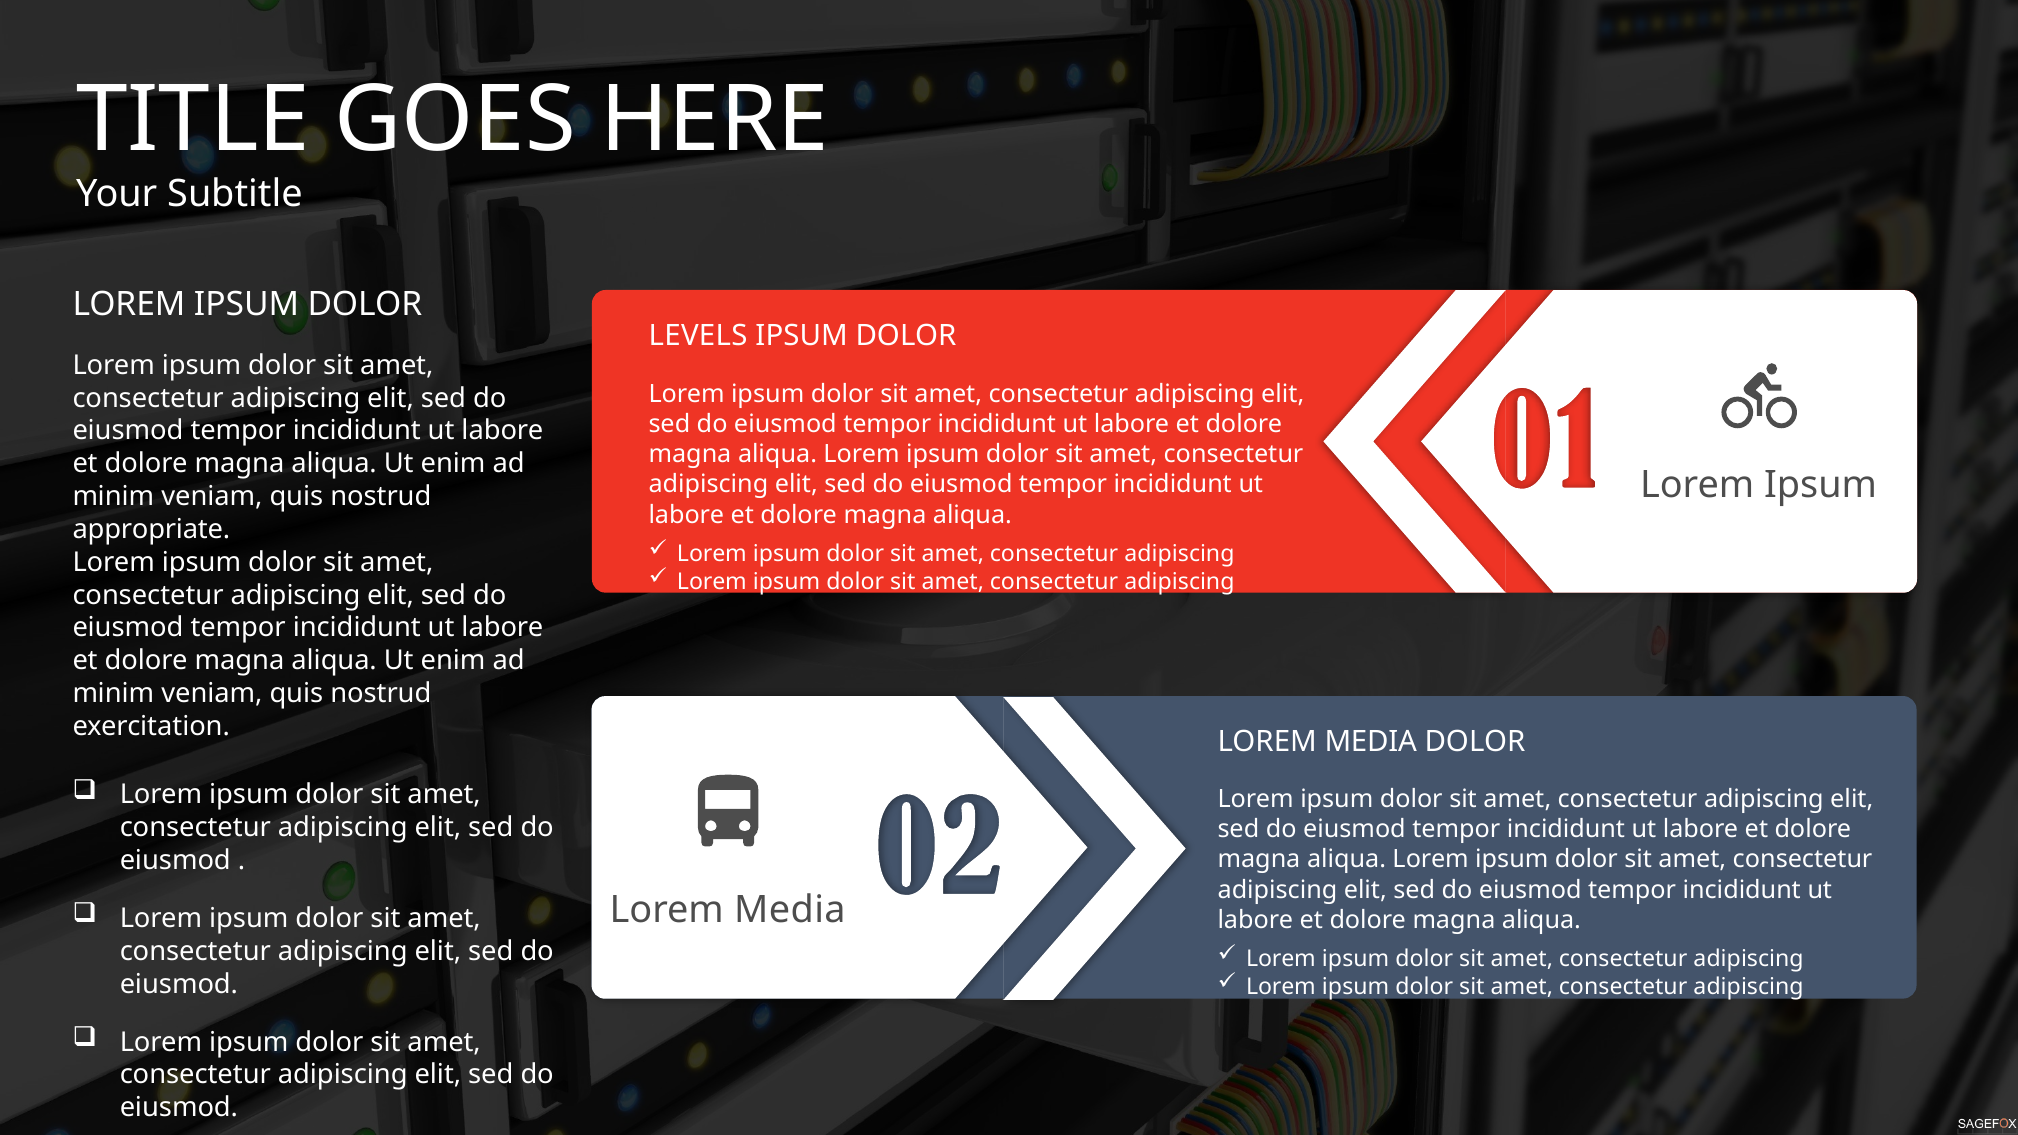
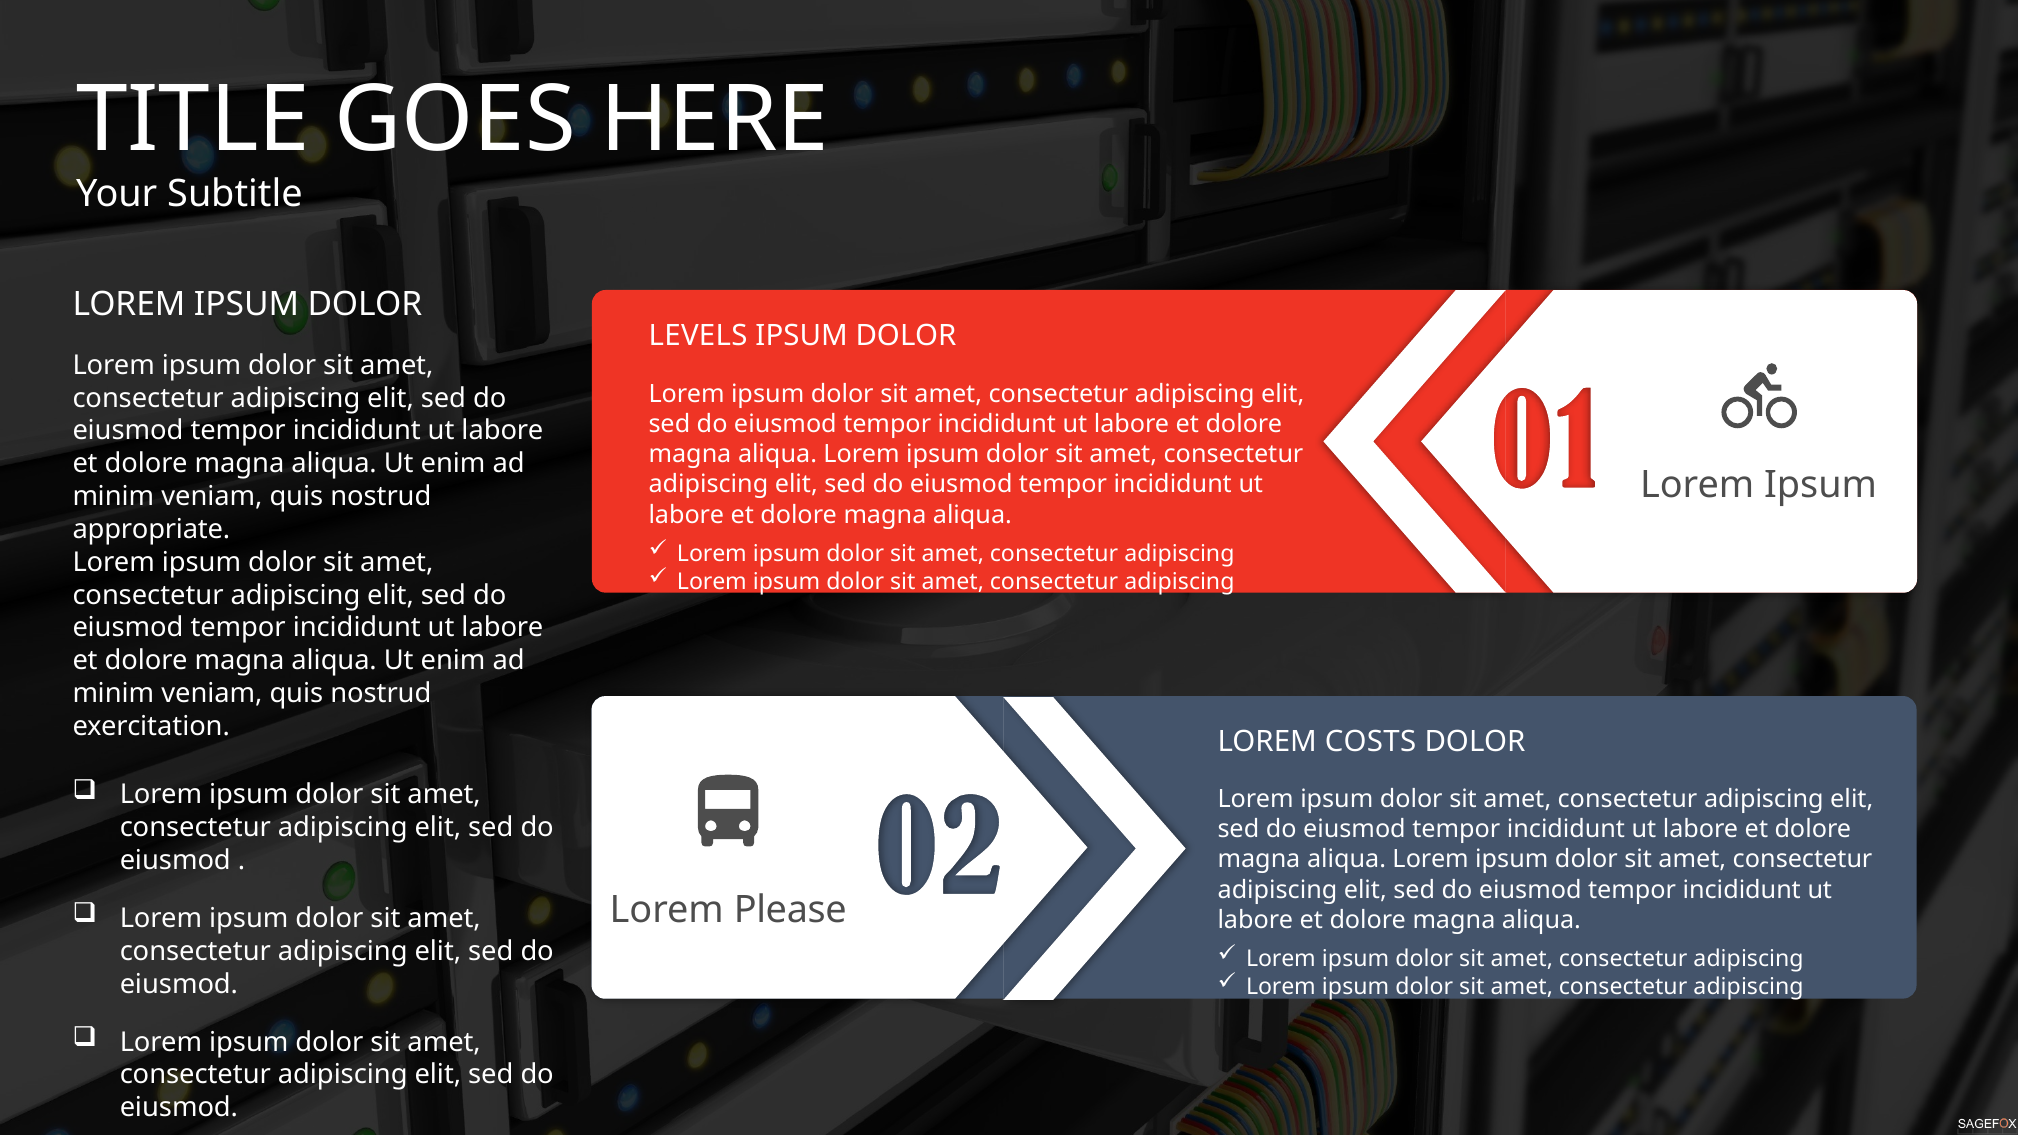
MEDIA at (1371, 741): MEDIA -> COSTS
Media at (790, 911): Media -> Please
